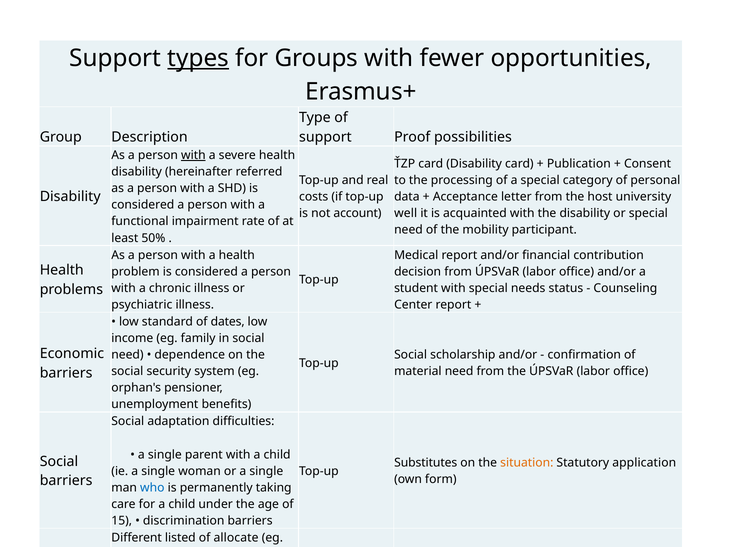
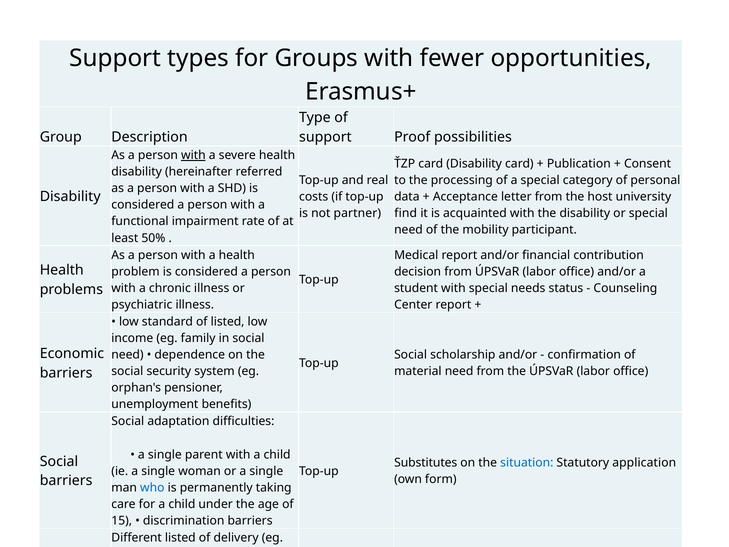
types underline: present -> none
account: account -> partner
well: well -> find
of dates: dates -> listed
situation at (527, 463) colour: orange -> blue
allocate: allocate -> delivery
